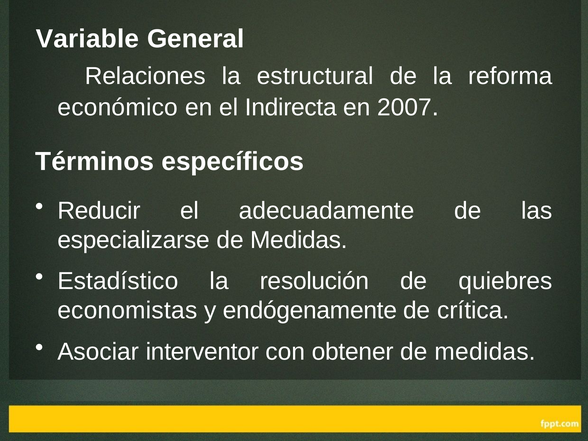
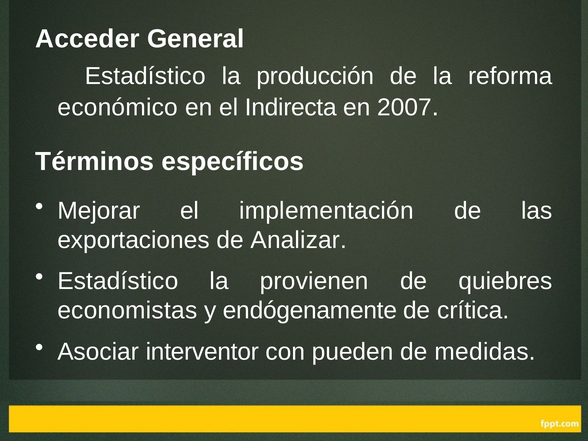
Variable: Variable -> Acceder
Relaciones at (145, 76): Relaciones -> Estadístico
estructural: estructural -> producción
Reducir: Reducir -> Mejorar
adecuadamente: adecuadamente -> implementación
especializarse: especializarse -> exportaciones
Medidas at (299, 240): Medidas -> Analizar
resolución: resolución -> provienen
obtener: obtener -> pueden
